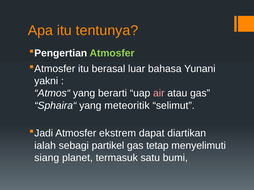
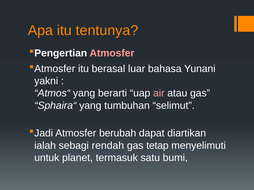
Atmosfer at (112, 53) colour: light green -> pink
meteoritik: meteoritik -> tumbuhan
ekstrem: ekstrem -> berubah
partikel: partikel -> rendah
siang: siang -> untuk
